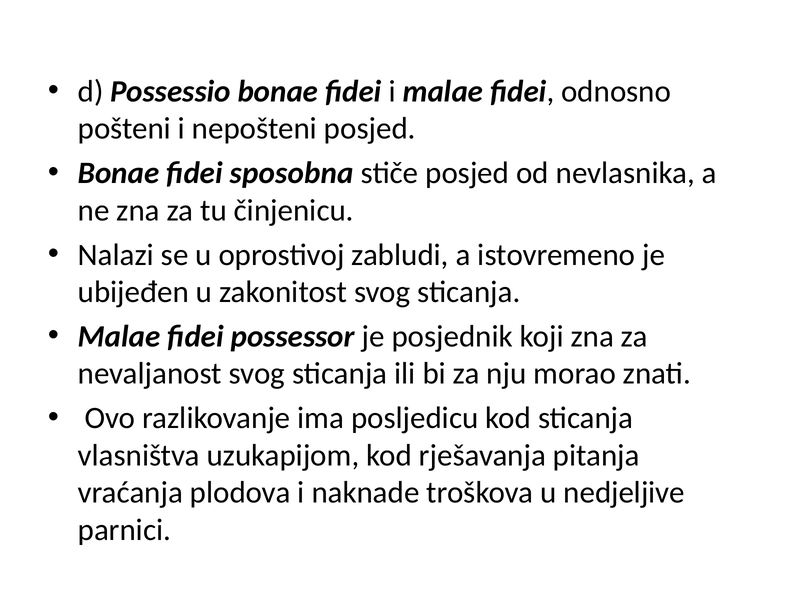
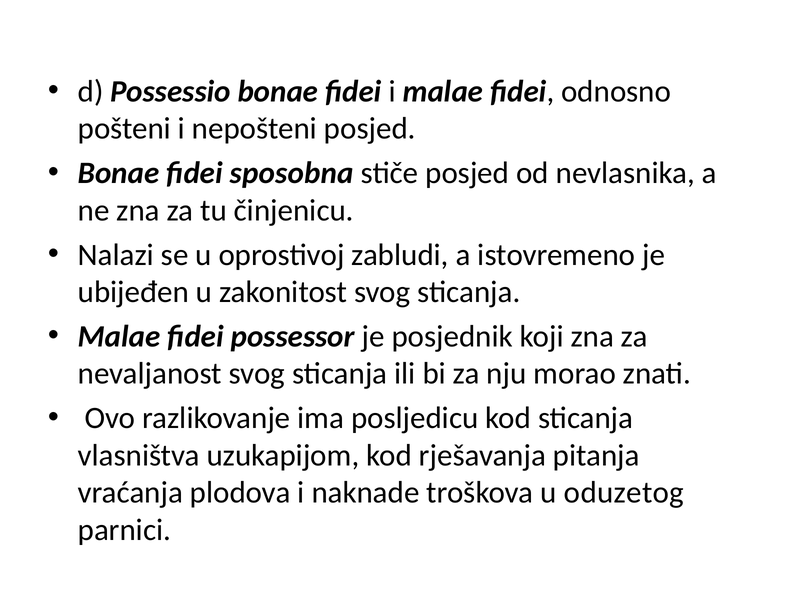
nedjeljive: nedjeljive -> oduzetog
